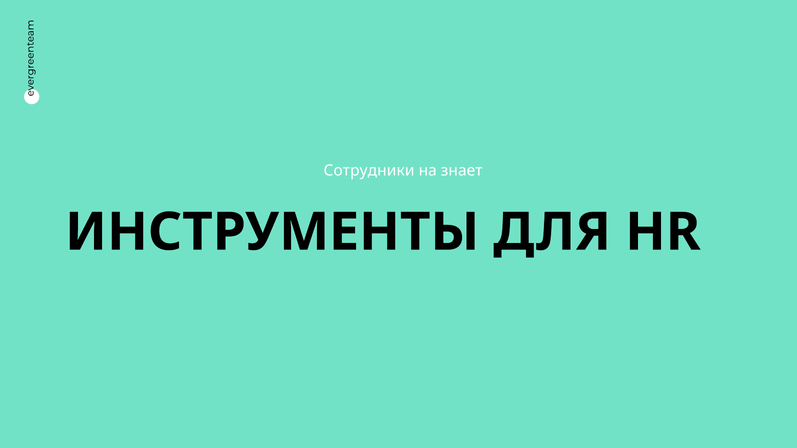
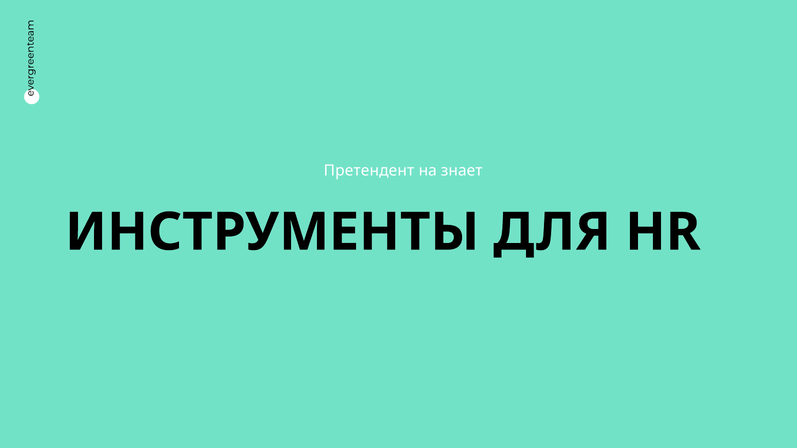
Сотрудники: Сотрудники -> Претендент
